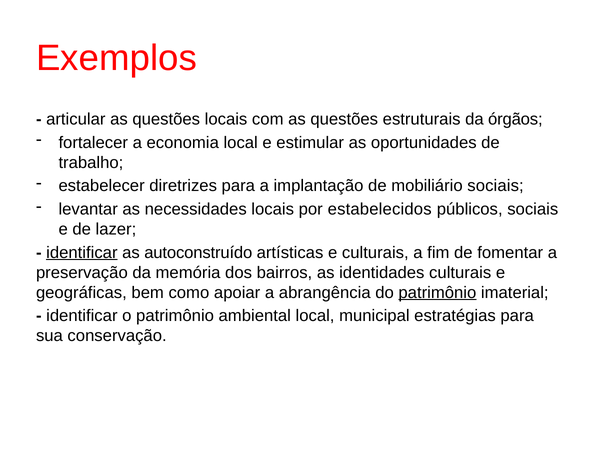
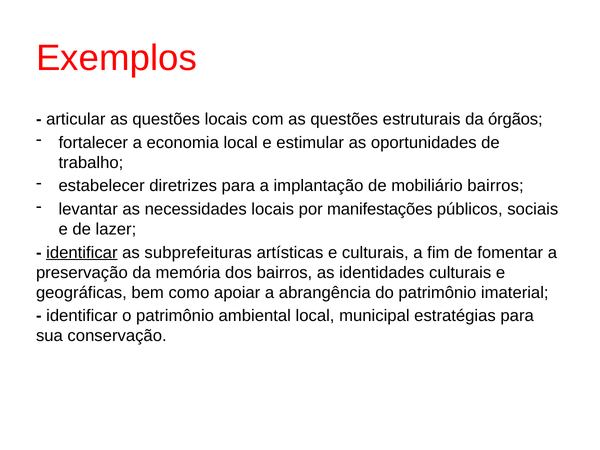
mobiliário sociais: sociais -> bairros
estabelecidos: estabelecidos -> manifestações
autoconstruído: autoconstruído -> subprefeituras
patrimônio at (437, 293) underline: present -> none
